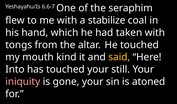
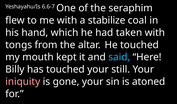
kind: kind -> kept
said colour: yellow -> light blue
Into: Into -> Billy
